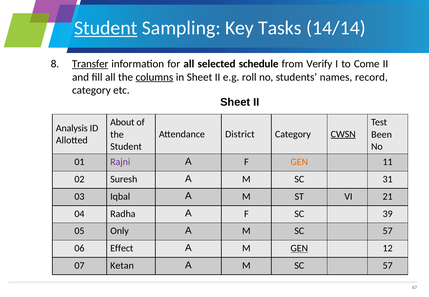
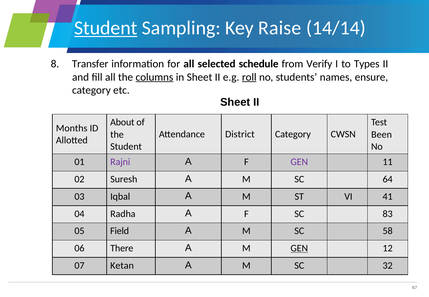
Tasks: Tasks -> Raise
Transfer underline: present -> none
Come: Come -> Types
roll underline: none -> present
record: record -> ensure
Analysis: Analysis -> Months
CWSN underline: present -> none
GEN at (299, 162) colour: orange -> purple
31: 31 -> 64
21: 21 -> 41
39: 39 -> 83
Only: Only -> Field
57 at (388, 231): 57 -> 58
Effect: Effect -> There
57 at (388, 266): 57 -> 32
